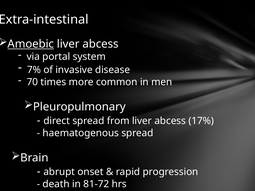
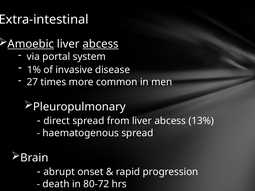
abcess at (101, 44) underline: none -> present
7%: 7% -> 1%
70: 70 -> 27
17%: 17% -> 13%
81-72: 81-72 -> 80-72
